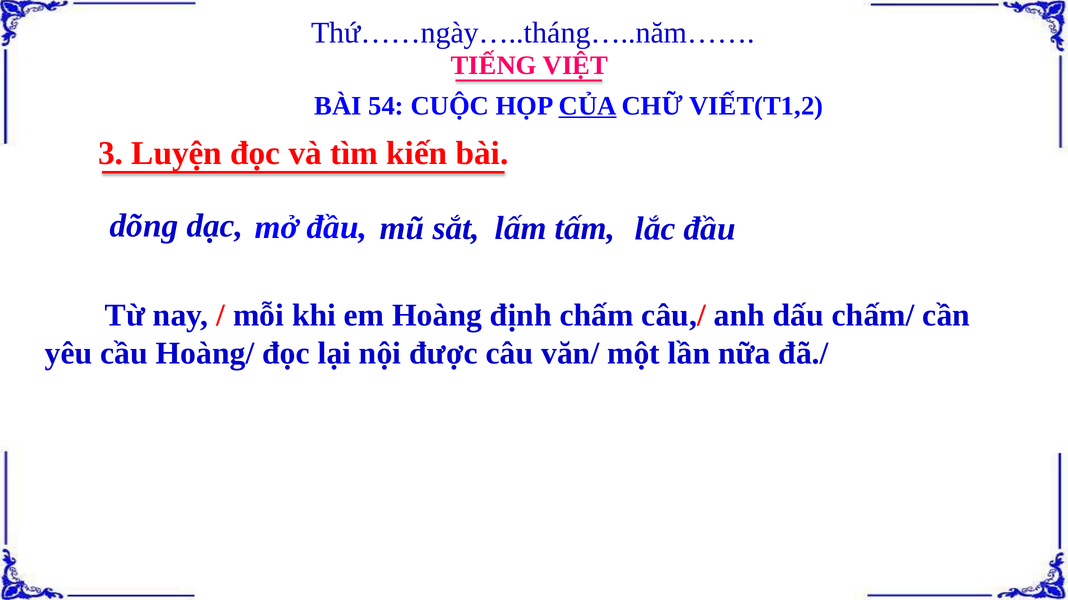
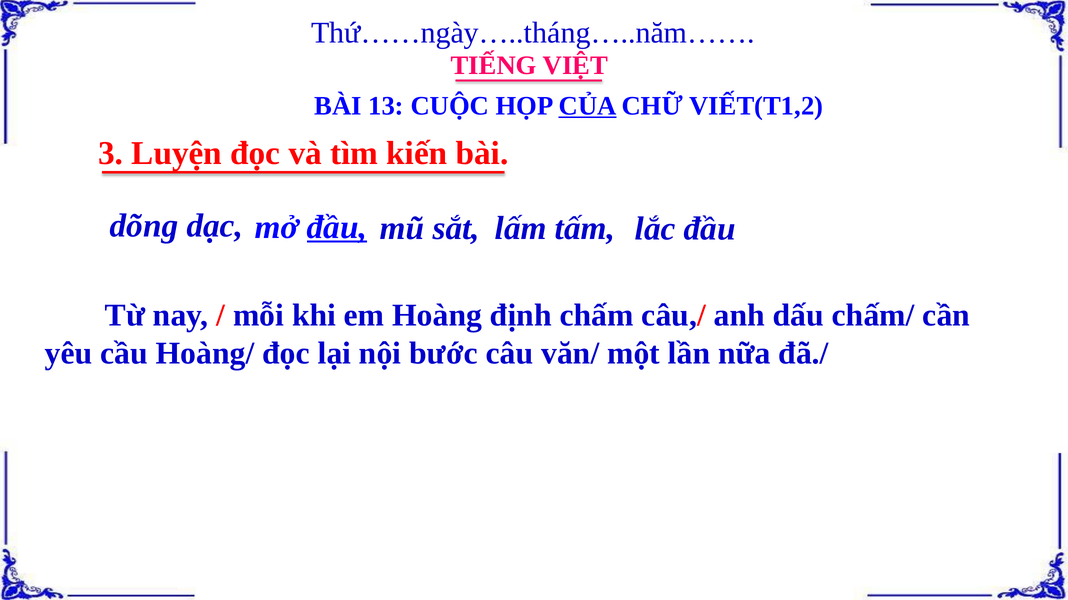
54: 54 -> 13
đầu at (337, 227) underline: none -> present
được: được -> bước
